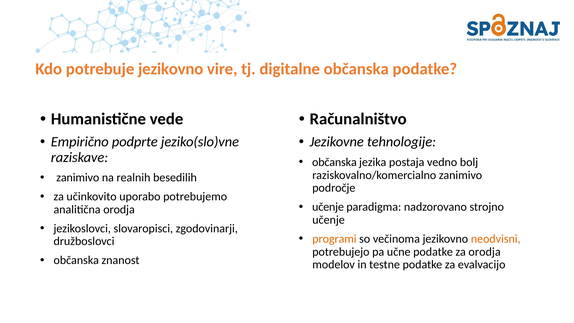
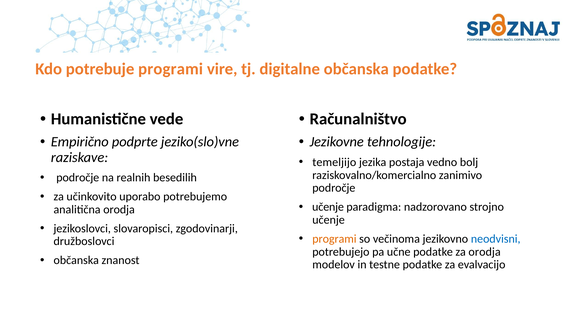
potrebuje jezikovno: jezikovno -> programi
občanska at (334, 162): občanska -> temeljijo
zanimivo at (78, 178): zanimivo -> področje
neodvisni colour: orange -> blue
